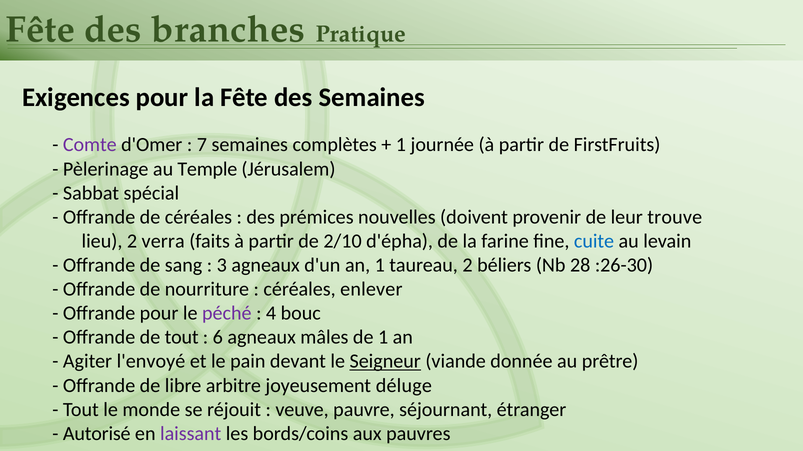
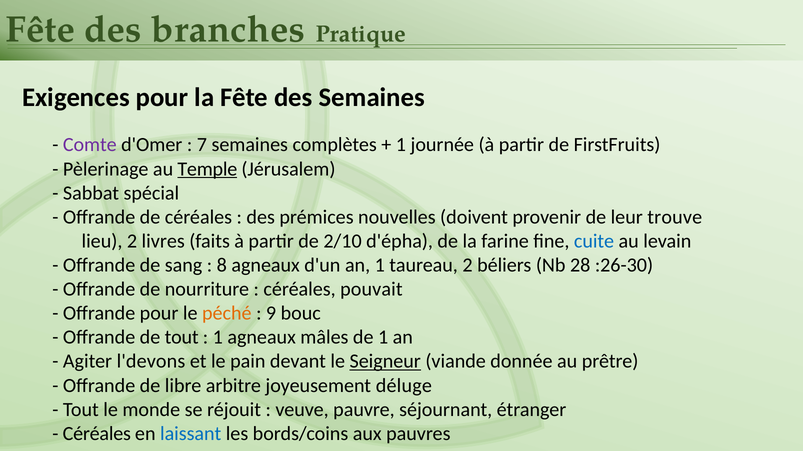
Temple underline: none -> present
verra: verra -> livres
3: 3 -> 8
enlever: enlever -> pouvait
péché colour: purple -> orange
4: 4 -> 9
6 at (218, 338): 6 -> 1
l'envoyé: l'envoyé -> l'devons
Autorisé at (97, 434): Autorisé -> Céréales
laissant colour: purple -> blue
